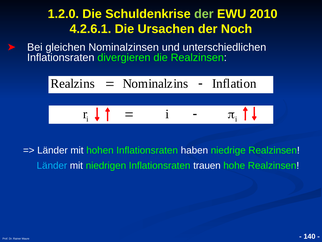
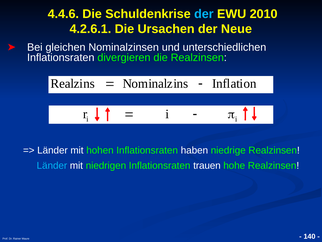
1.2.0: 1.2.0 -> 4.4.6
der at (204, 14) colour: light green -> light blue
Noch: Noch -> Neue
